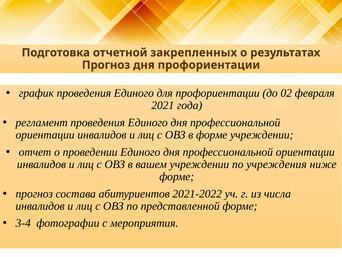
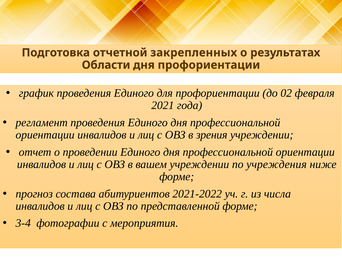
Прогноз at (106, 65): Прогноз -> Области
в форме: форме -> зрения
